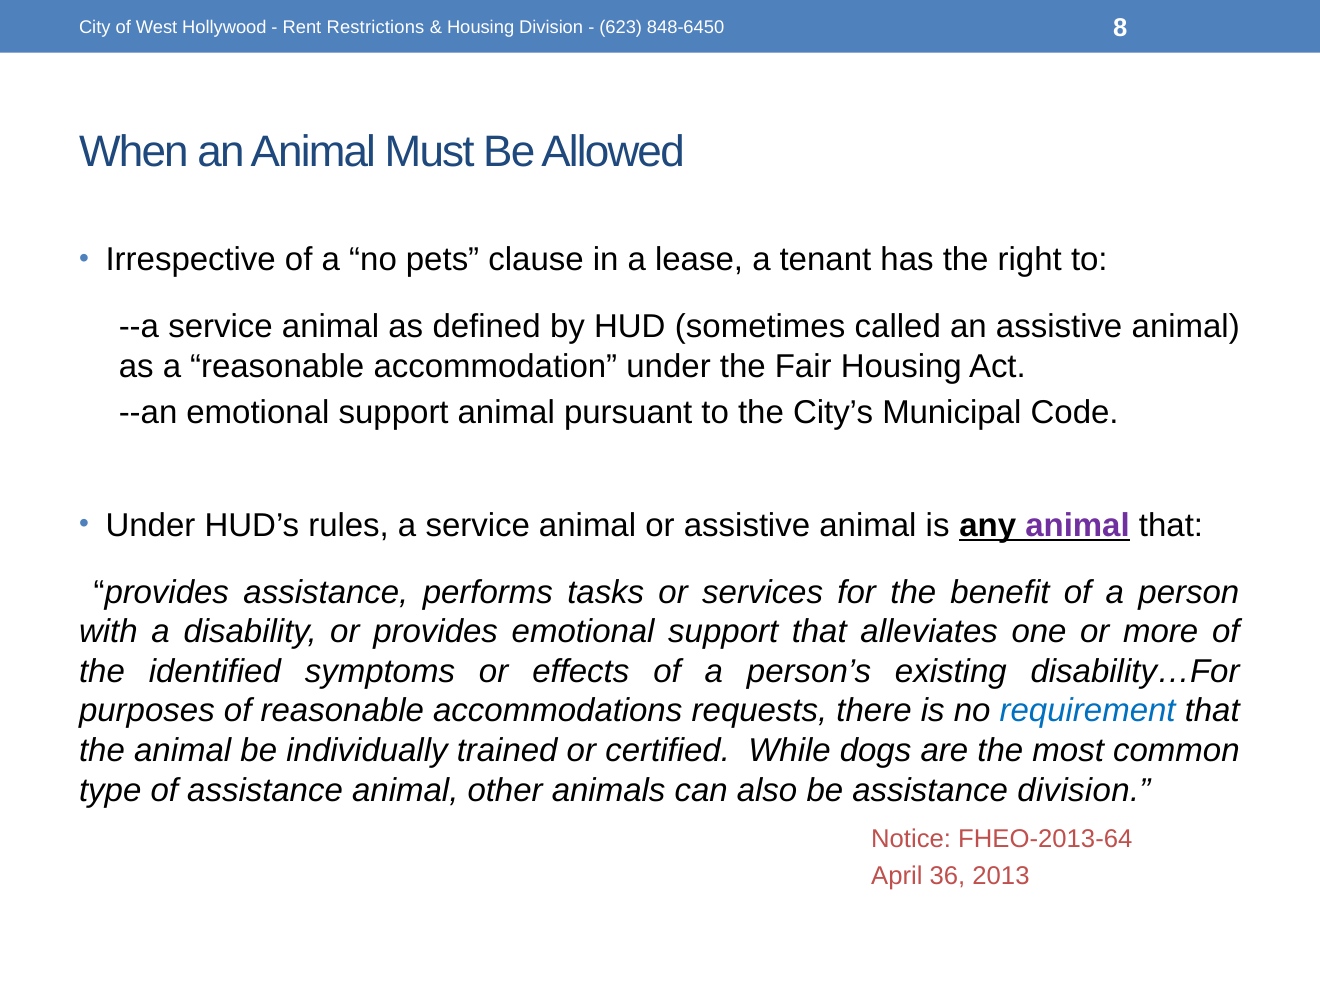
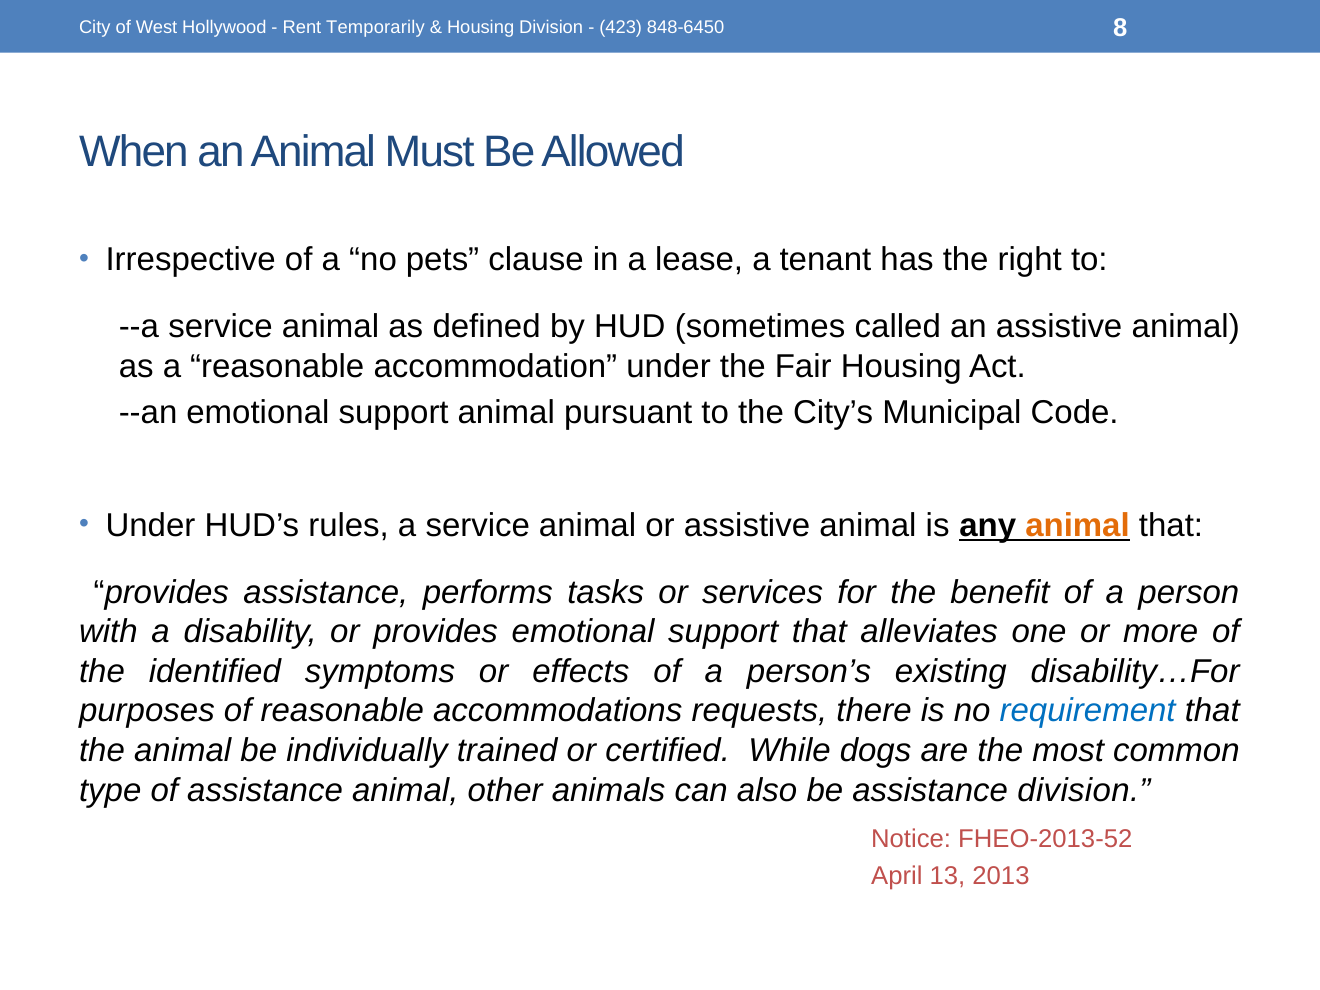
Restrictions: Restrictions -> Temporarily
623: 623 -> 423
animal at (1078, 525) colour: purple -> orange
FHEO-2013-64: FHEO-2013-64 -> FHEO-2013-52
36: 36 -> 13
